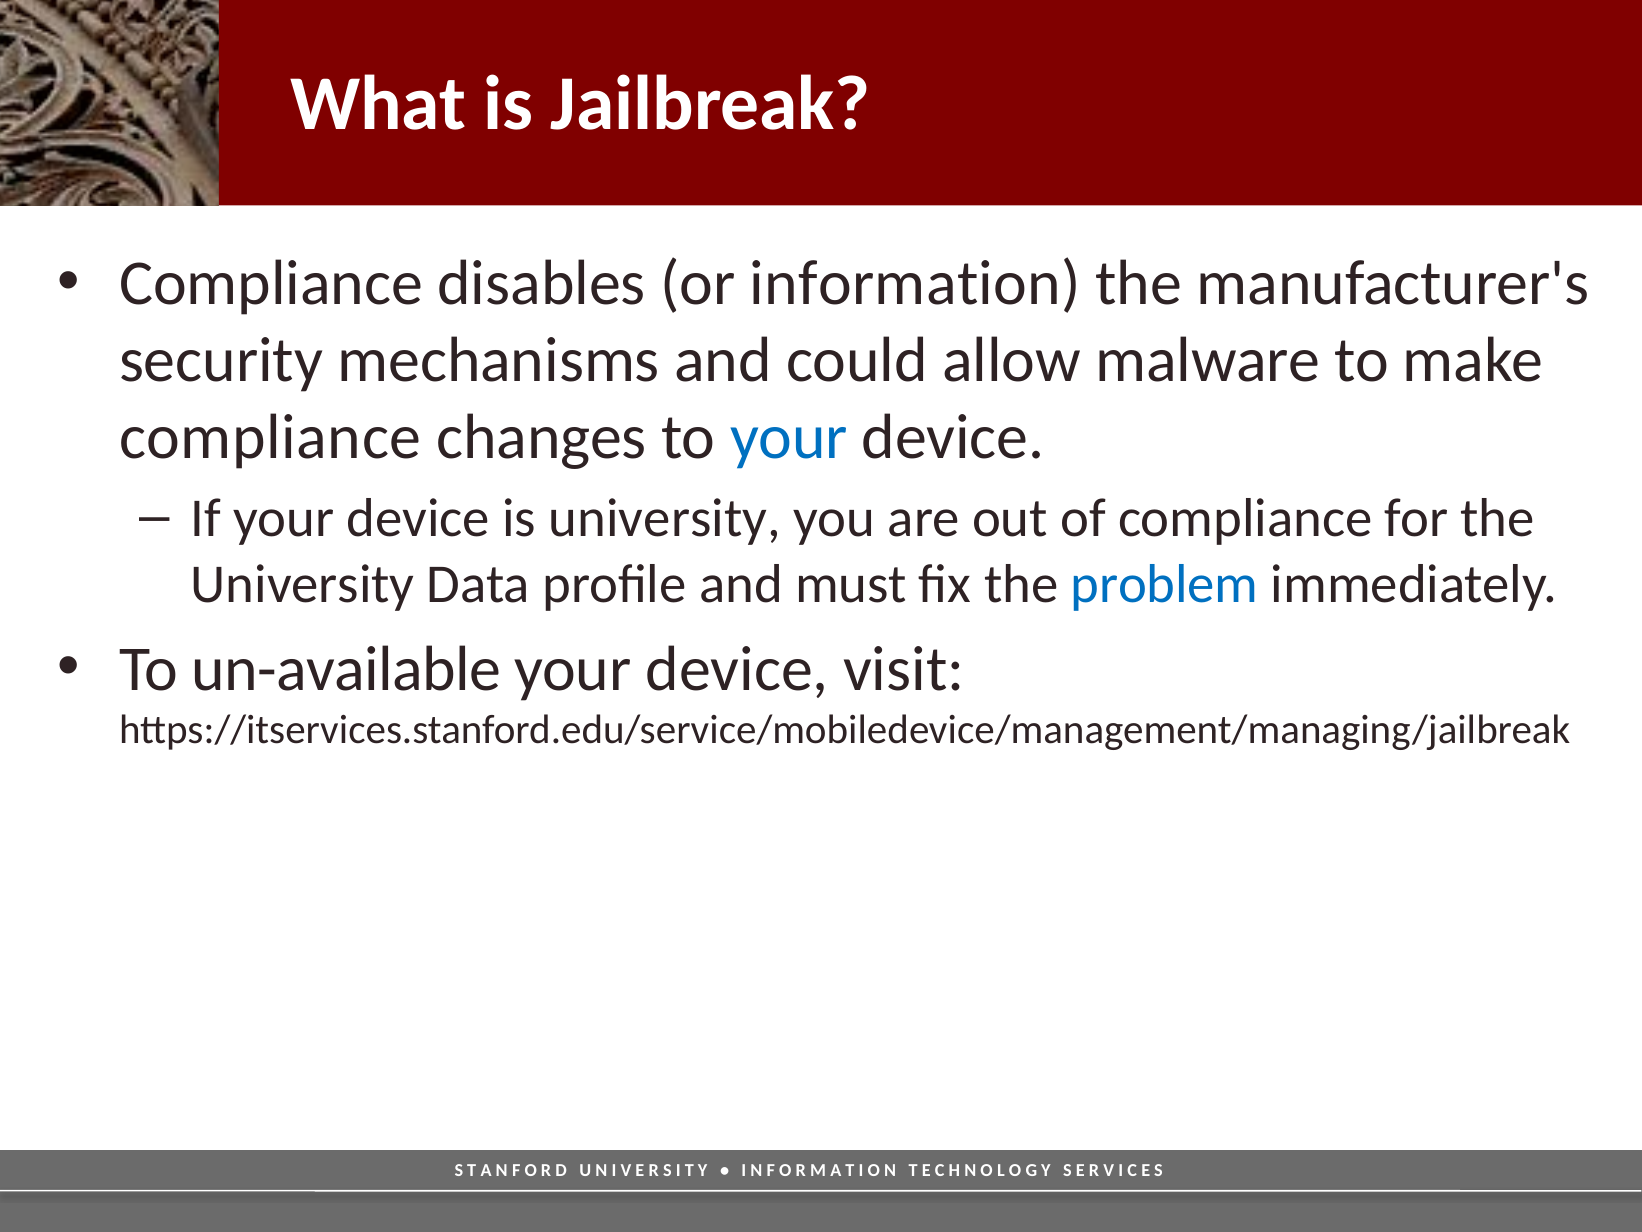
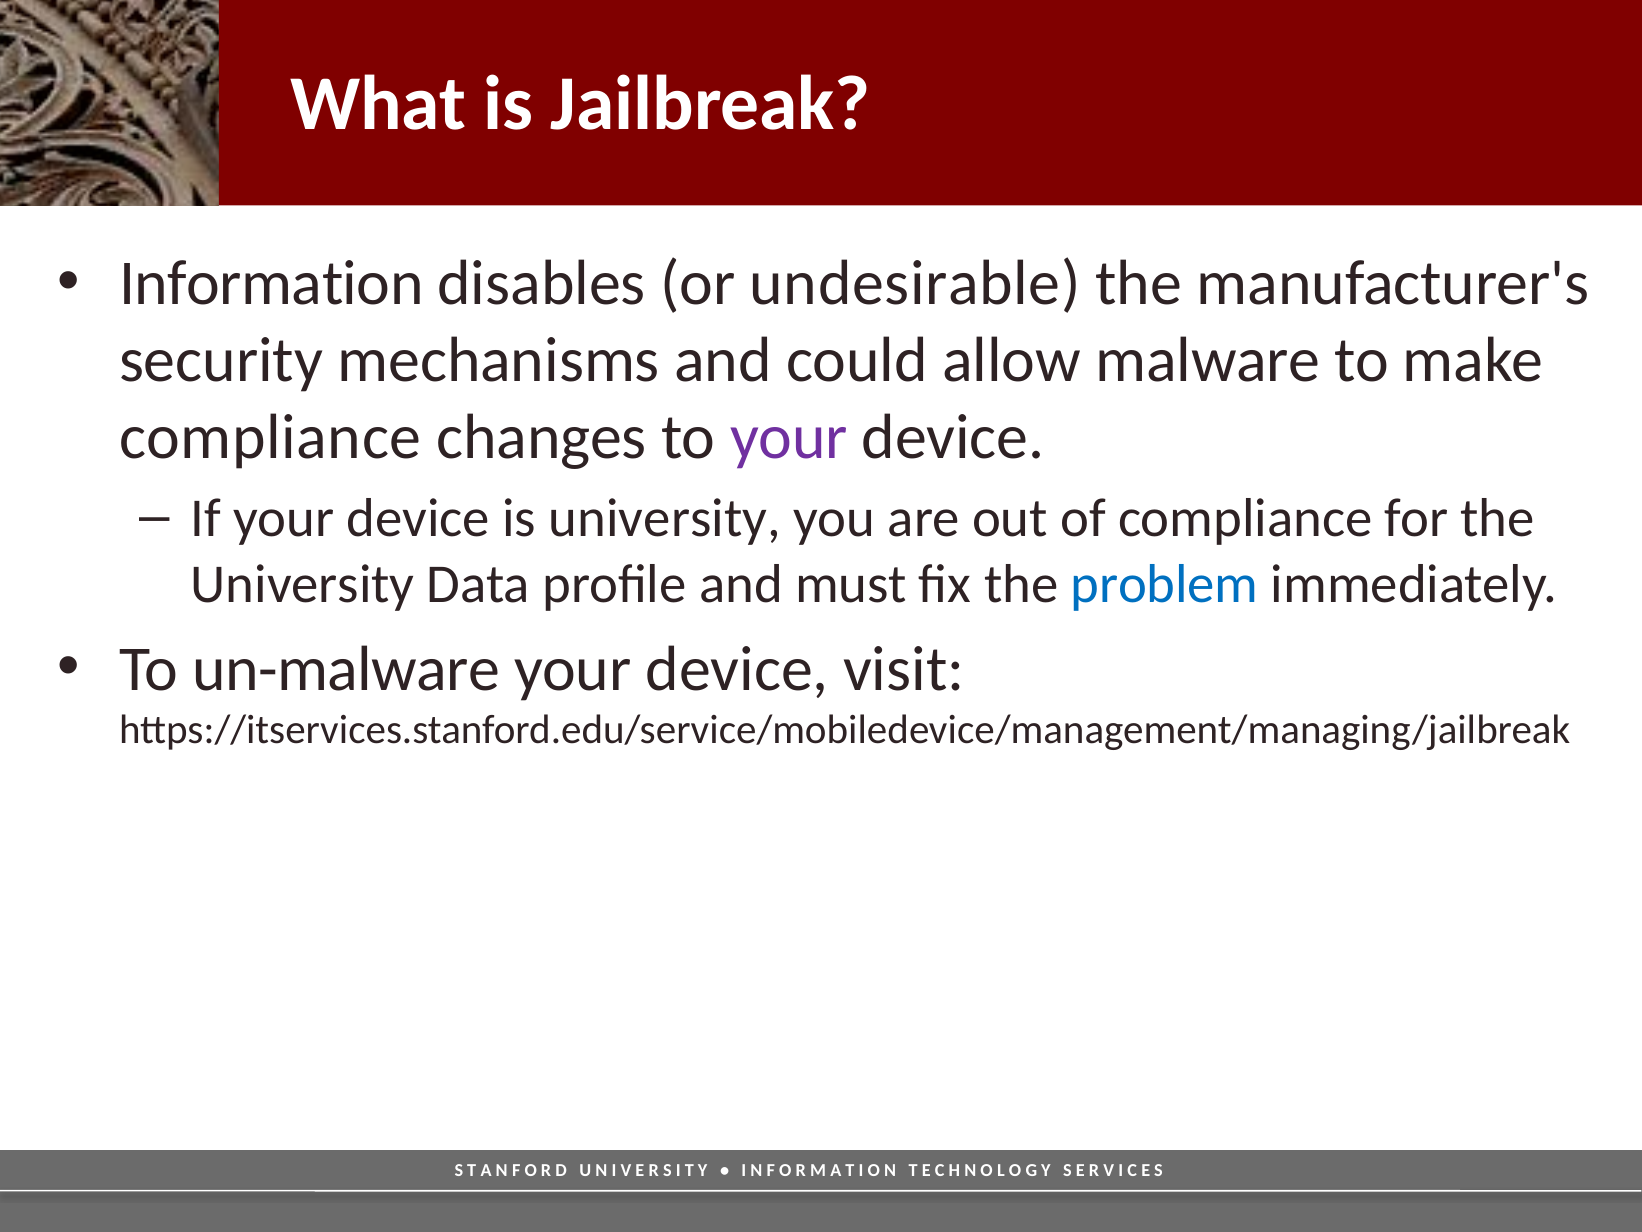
Compliance at (271, 284): Compliance -> Information
information: information -> undesirable
your at (789, 437) colour: blue -> purple
un-available: un-available -> un-malware
